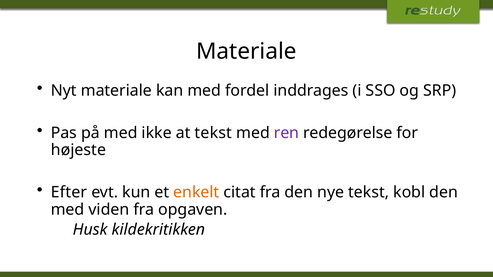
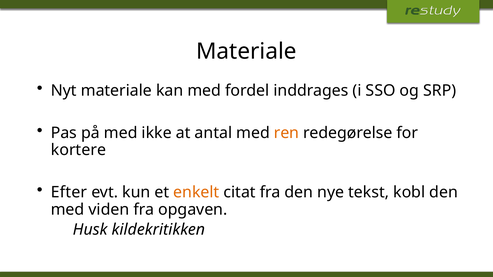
at tekst: tekst -> antal
ren colour: purple -> orange
højeste: højeste -> kortere
